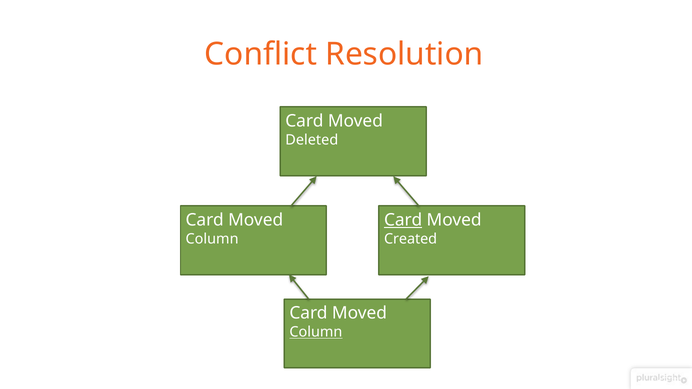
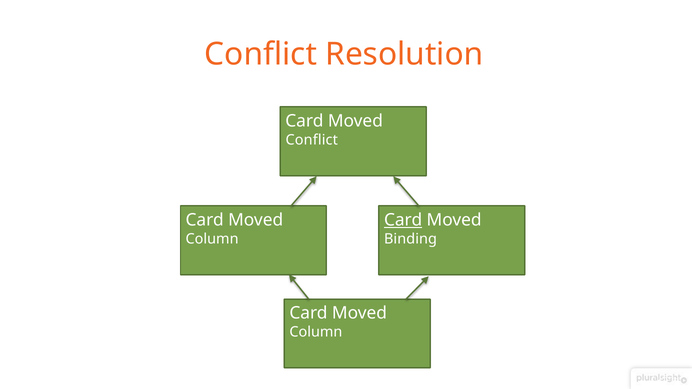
Deleted at (312, 140): Deleted -> Conflict
Created: Created -> Binding
Column at (316, 332) underline: present -> none
